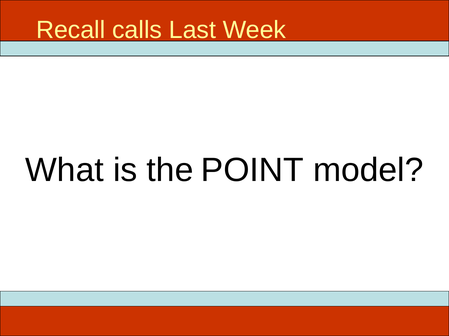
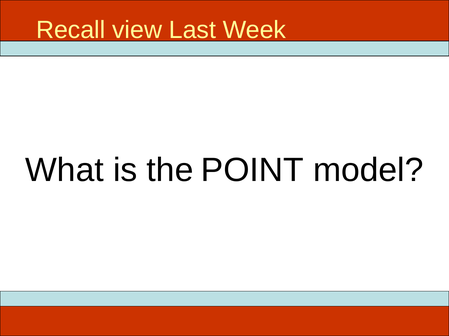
calls: calls -> view
